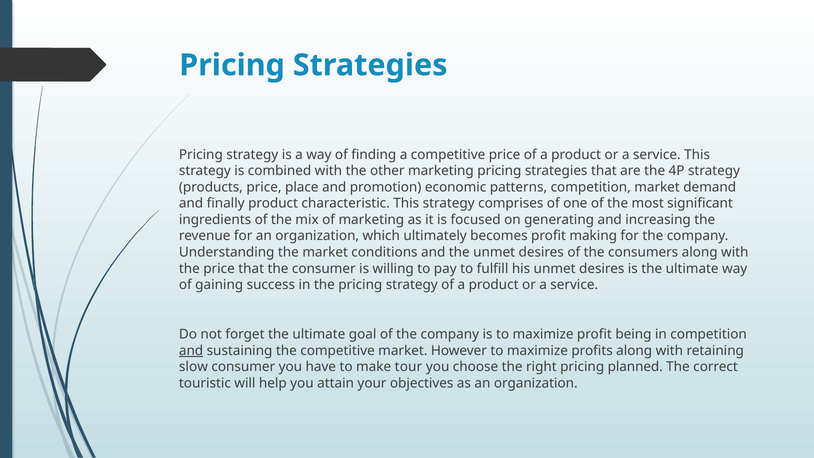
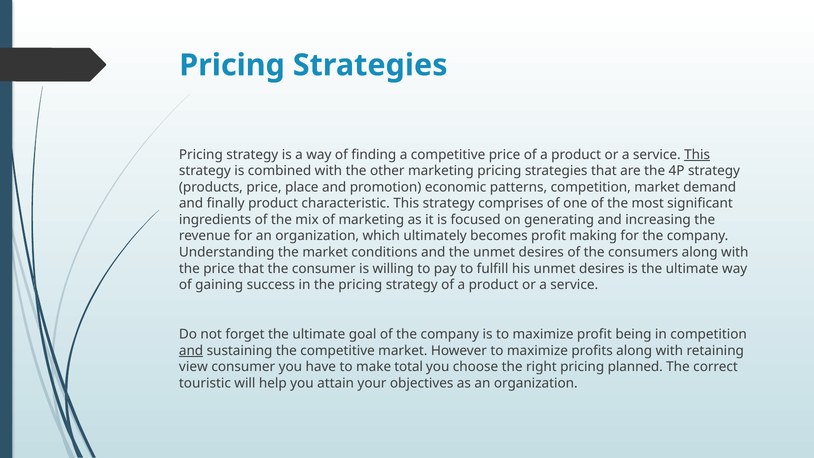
This at (697, 155) underline: none -> present
slow: slow -> view
tour: tour -> total
